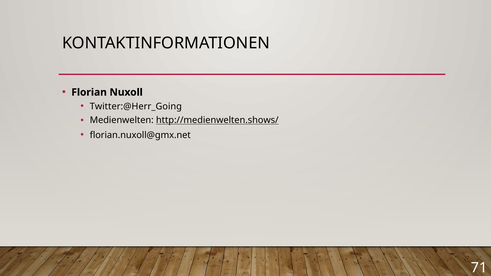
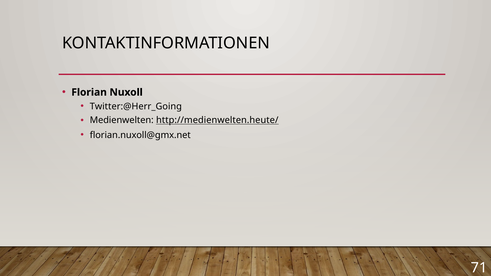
http://medienwelten.shows/: http://medienwelten.shows/ -> http://medienwelten.heute/
